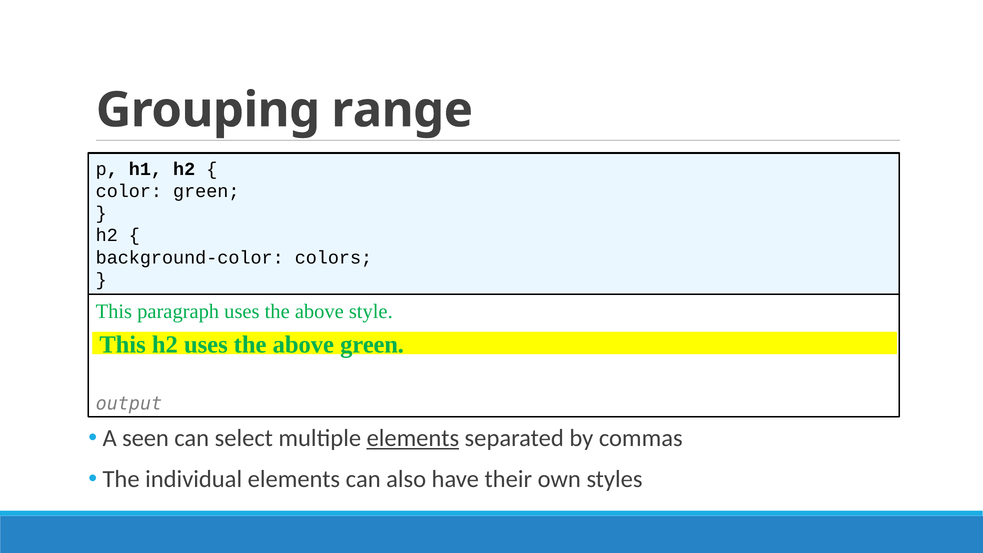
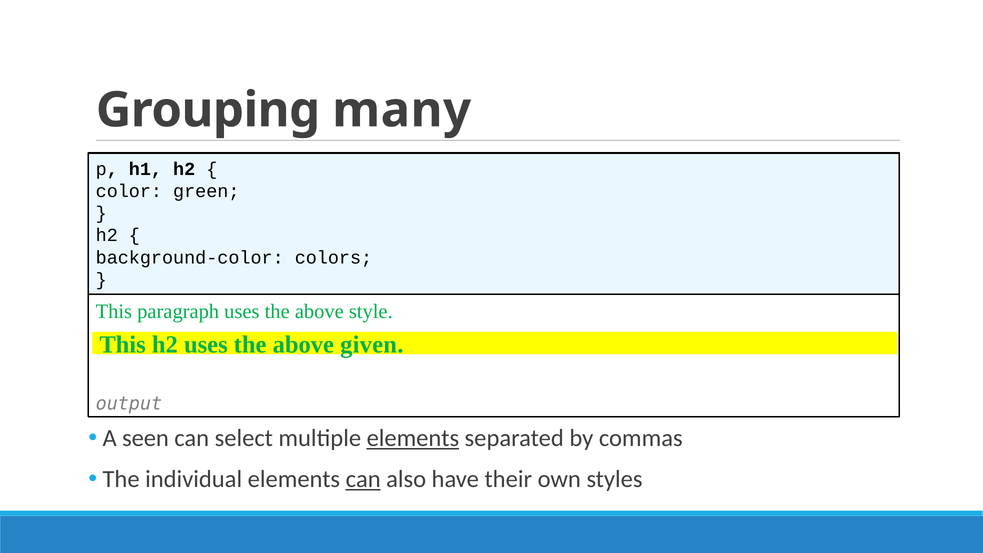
range: range -> many
above green: green -> given
can at (363, 479) underline: none -> present
